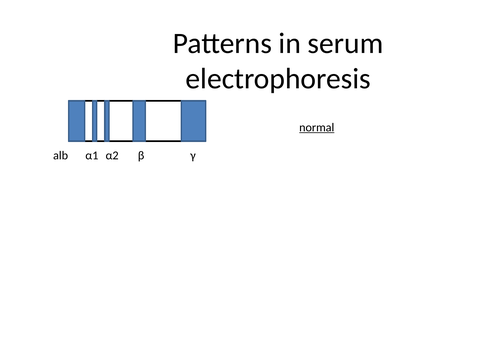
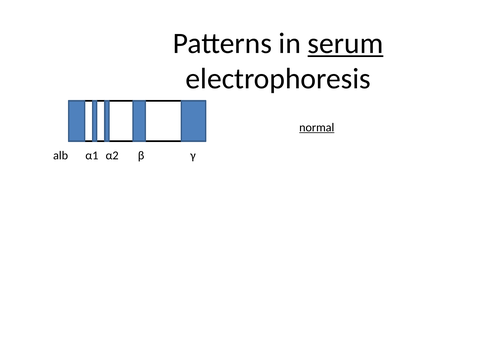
serum underline: none -> present
